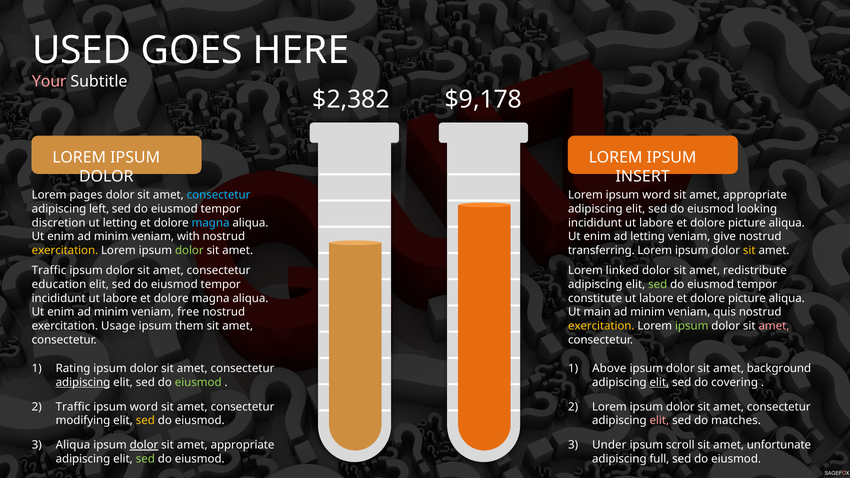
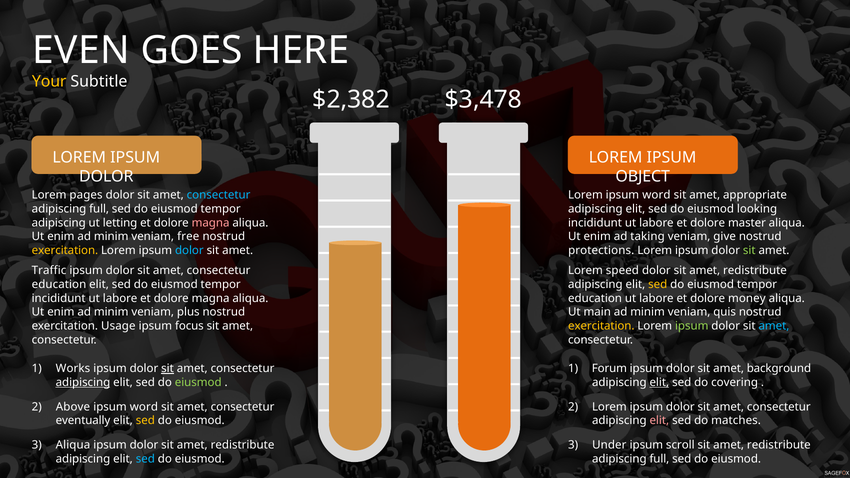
USED: USED -> EVEN
Your colour: pink -> yellow
$9,178: $9,178 -> $3,478
INSERT: INSERT -> OBJECT
left at (99, 209): left -> full
discretion at (59, 223): discretion -> adipiscing
magna at (211, 223) colour: light blue -> pink
picture at (747, 223): picture -> master
with: with -> free
ad letting: letting -> taking
dolor at (189, 251) colour: light green -> light blue
transferring: transferring -> protections
sit at (749, 251) colour: yellow -> light green
linked: linked -> speed
sed at (658, 285) colour: light green -> yellow
constitute at (595, 298): constitute -> education
picture at (747, 298): picture -> money
free: free -> plus
them: them -> focus
amet at (774, 326) colour: pink -> light blue
Rating: Rating -> Works
sit at (168, 369) underline: none -> present
Above: Above -> Forum
Traffic at (73, 407): Traffic -> Above
modifying: modifying -> eventually
dolor at (144, 445) underline: present -> none
appropriate at (243, 445): appropriate -> redistribute
unfortunate at (779, 445): unfortunate -> redistribute
sed at (145, 459) colour: light green -> light blue
